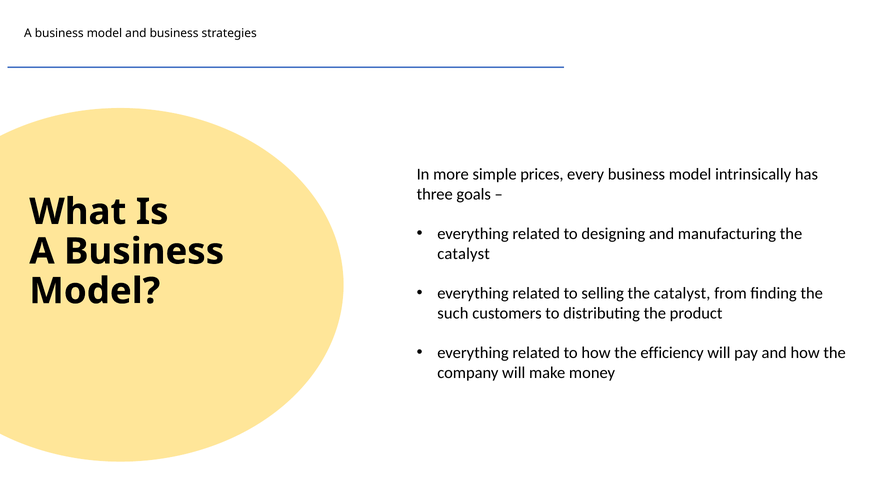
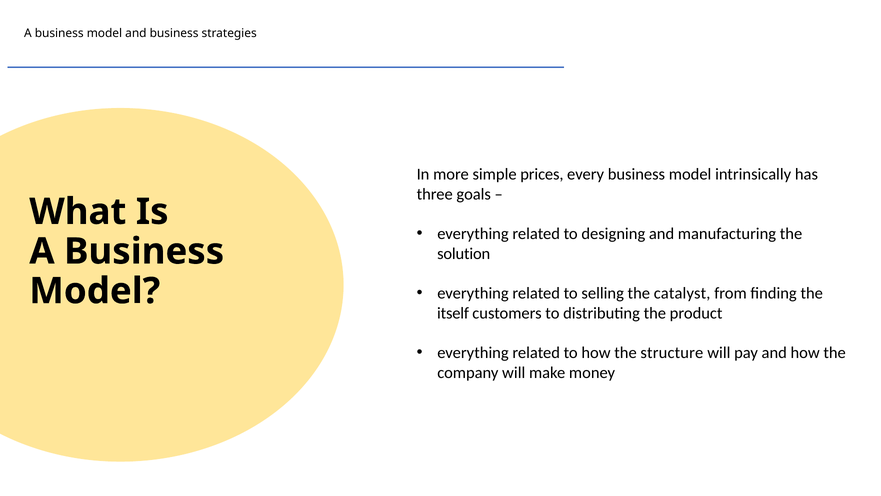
catalyst at (464, 253): catalyst -> solution
such: such -> itself
efficiency: efficiency -> structure
